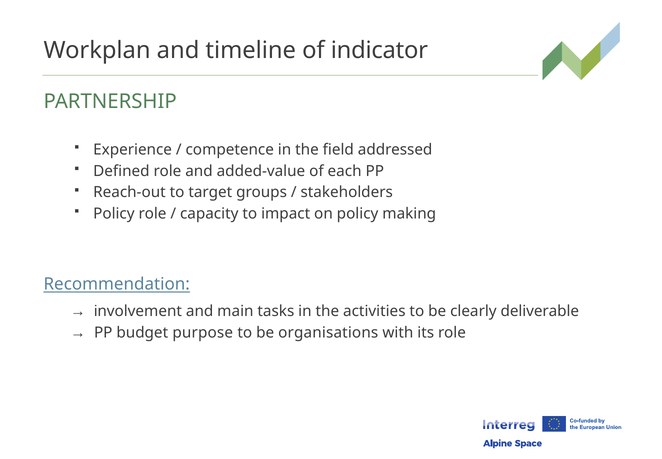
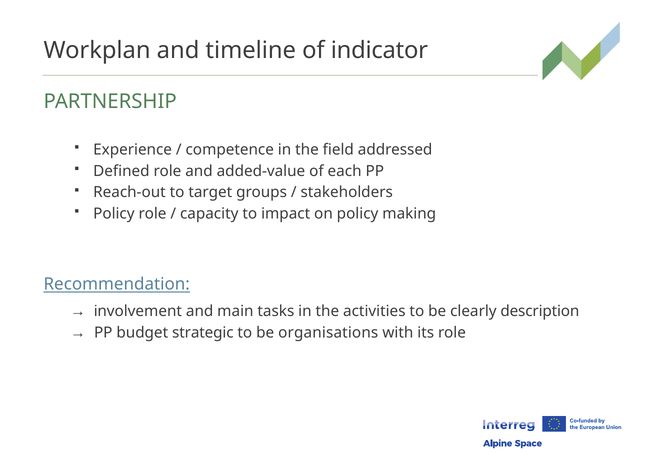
deliverable: deliverable -> description
purpose: purpose -> strategic
